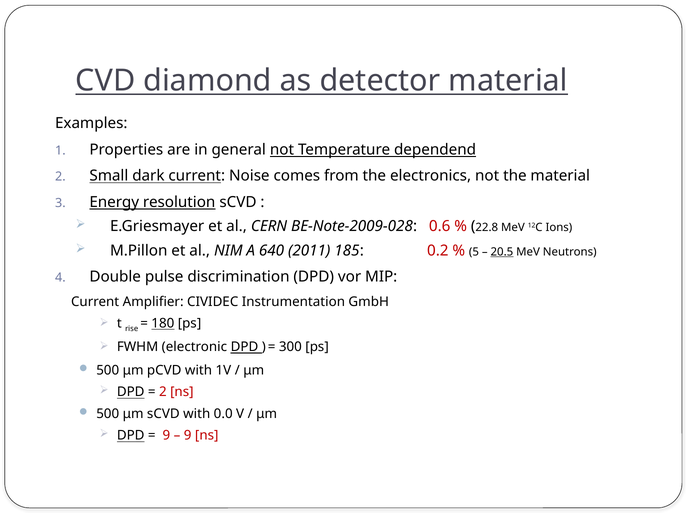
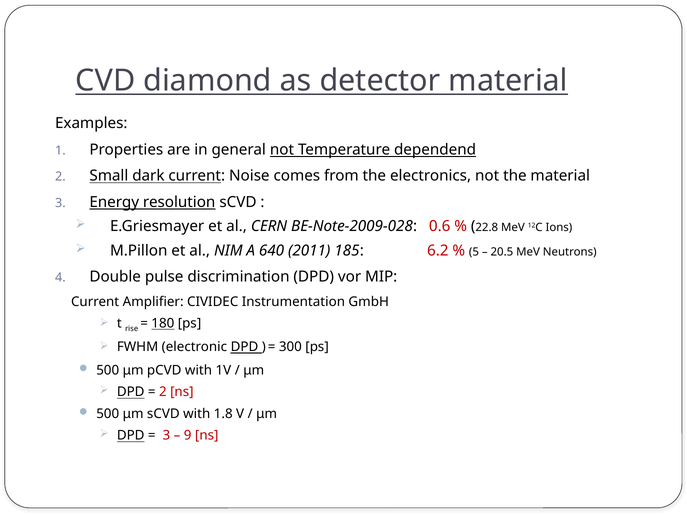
0.2: 0.2 -> 6.2
20.5 underline: present -> none
0.0: 0.0 -> 1.8
9 at (166, 436): 9 -> 3
